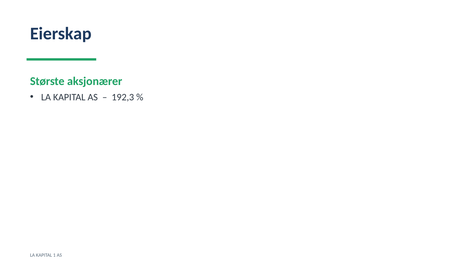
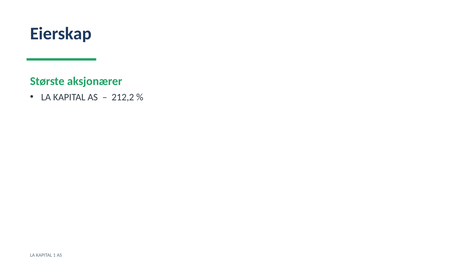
192,3: 192,3 -> 212,2
